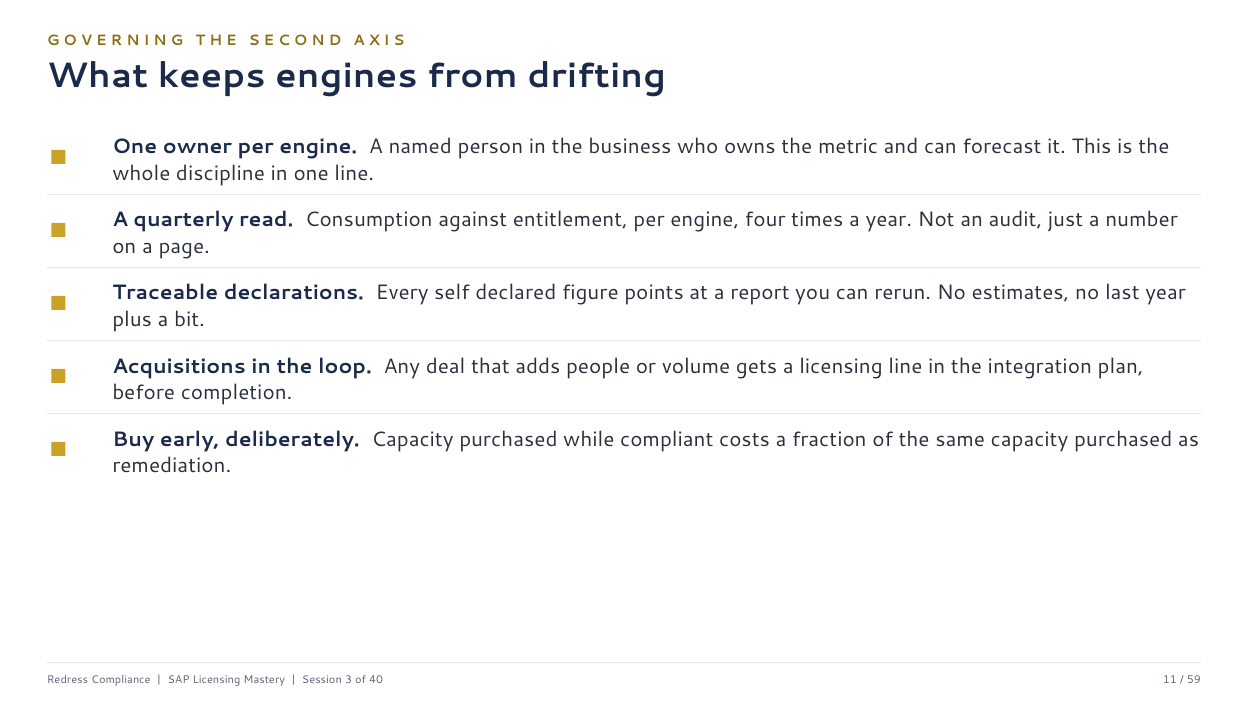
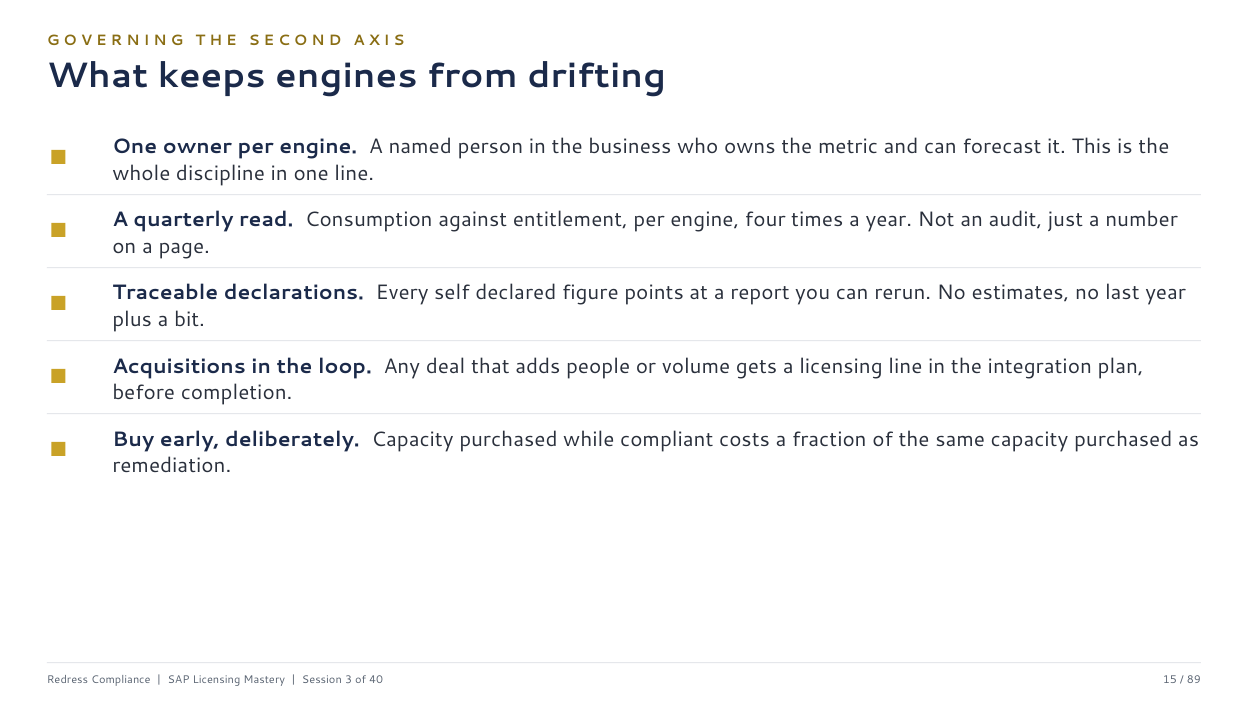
11: 11 -> 15
59: 59 -> 89
